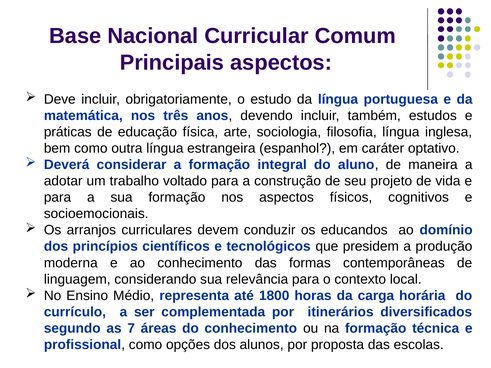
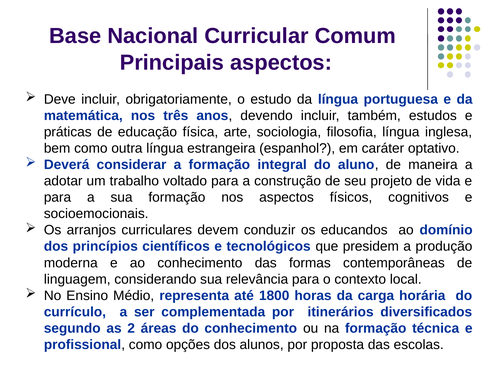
7: 7 -> 2
